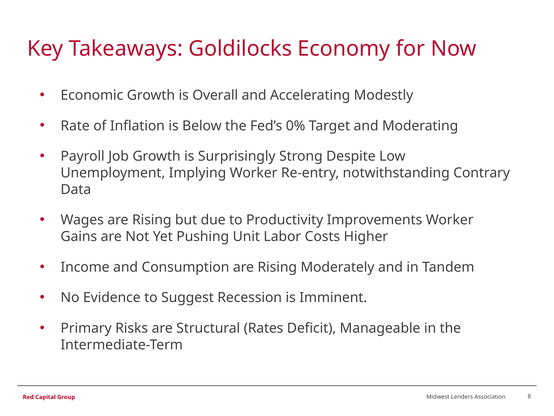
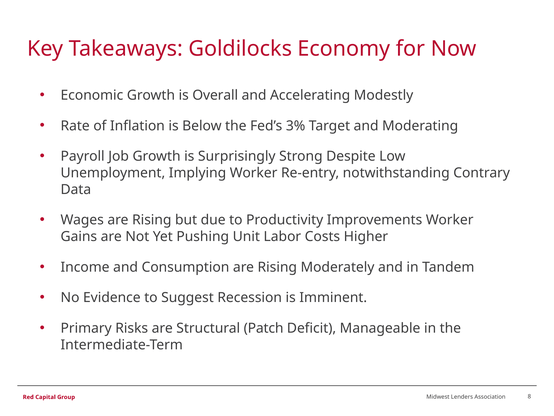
0%: 0% -> 3%
Rates: Rates -> Patch
